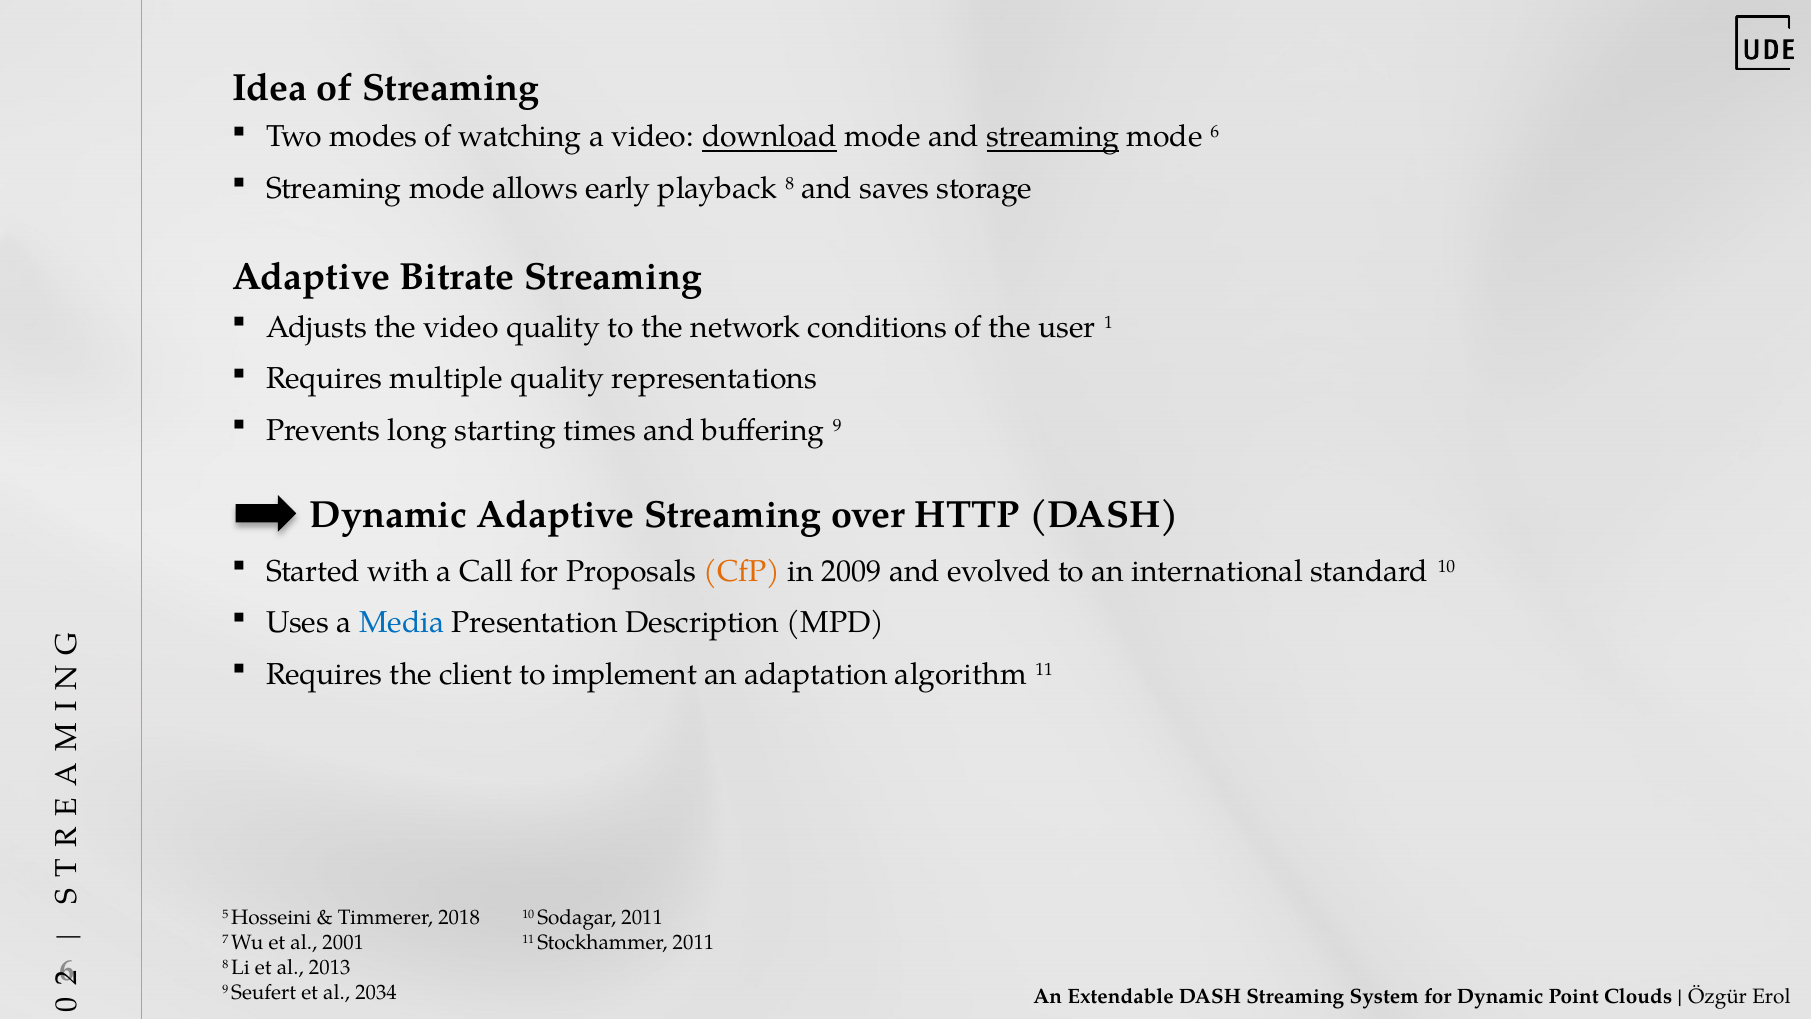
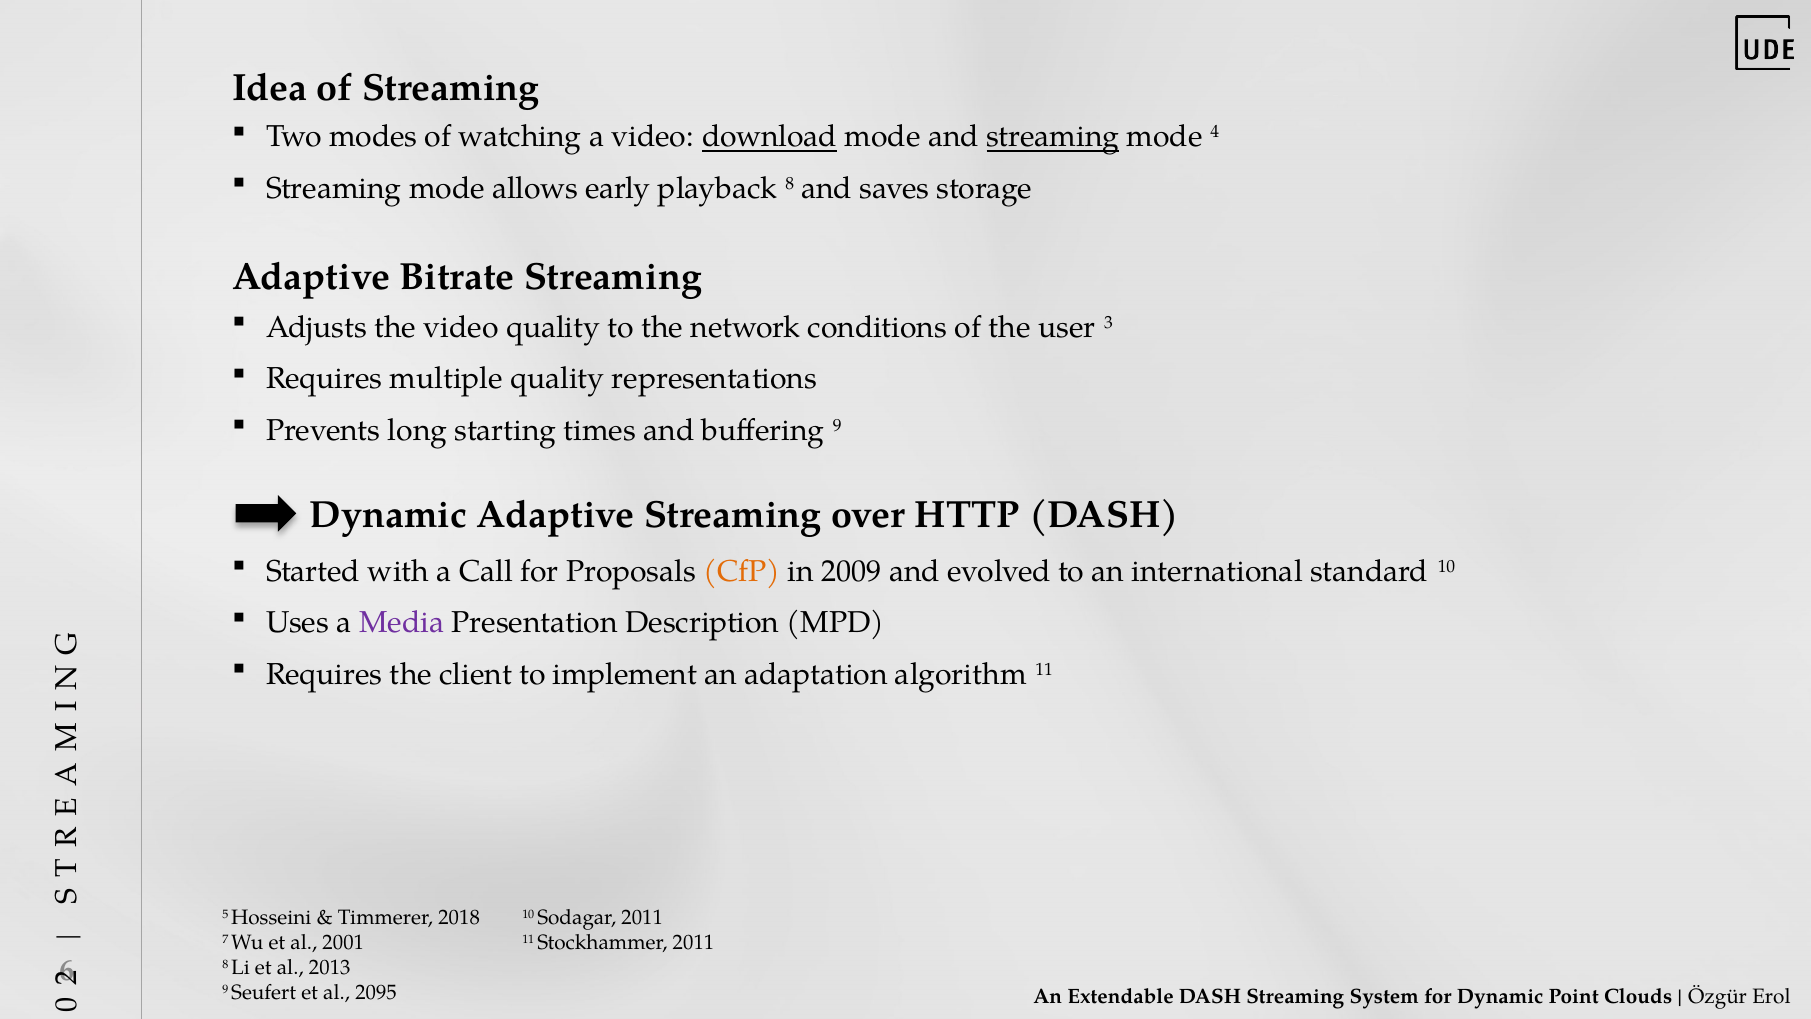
mode 6: 6 -> 4
1: 1 -> 3
Media colour: blue -> purple
2034: 2034 -> 2095
